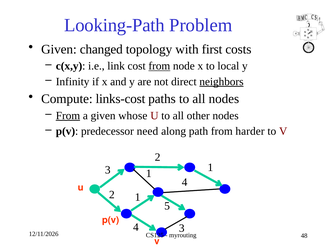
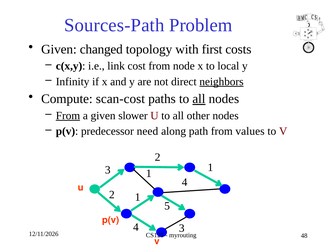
Looking-Path: Looking-Path -> Sources-Path
from at (159, 66) underline: present -> none
links-cost: links-cost -> scan-cost
all at (199, 99) underline: none -> present
whose: whose -> slower
harder: harder -> values
